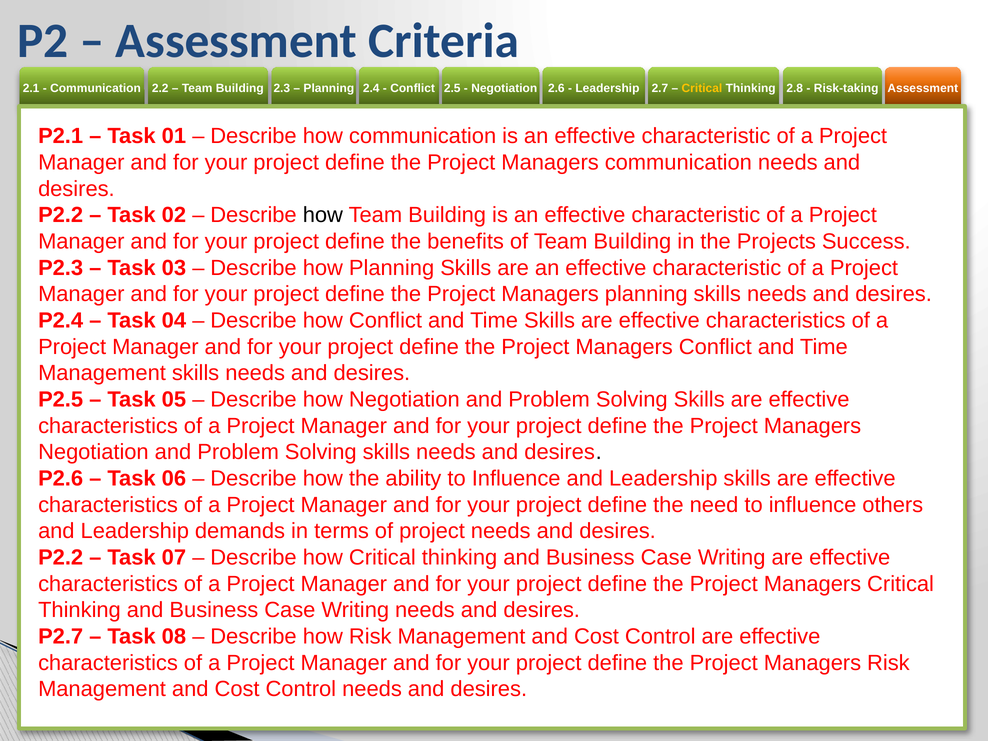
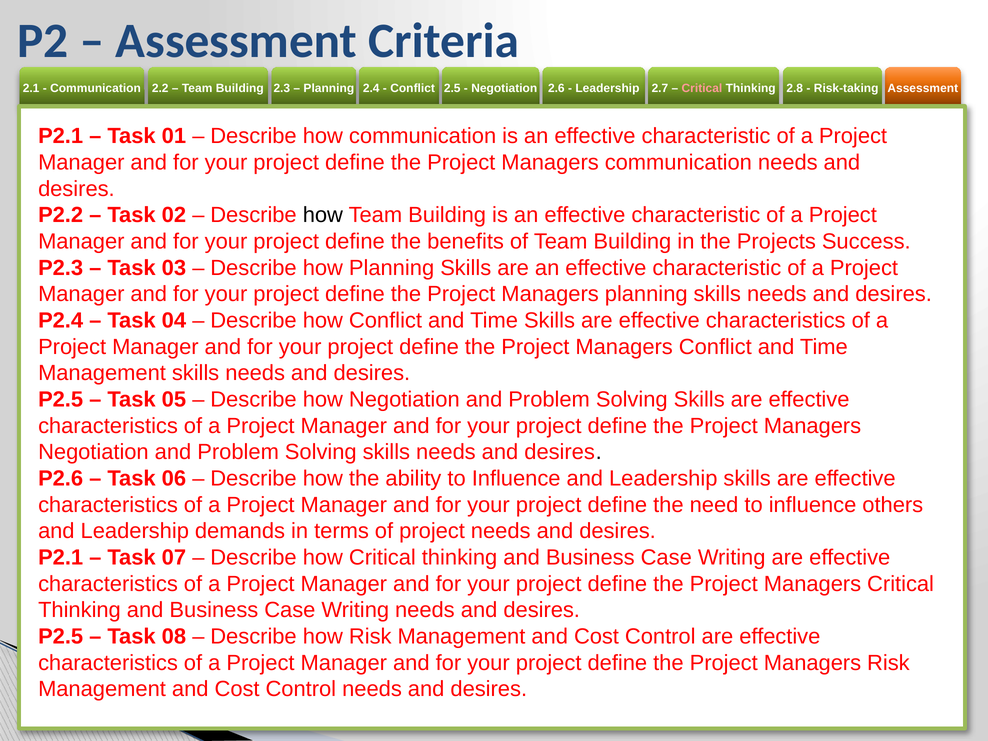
Critical at (702, 88) colour: yellow -> pink
P2.2 at (61, 557): P2.2 -> P2.1
P2.7 at (61, 636): P2.7 -> P2.5
